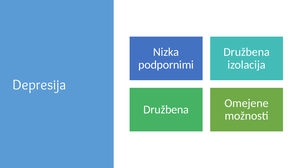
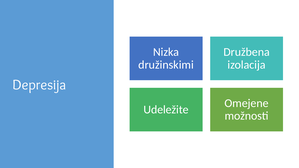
podpornimi: podpornimi -> družinskimi
Družbena at (166, 110): Družbena -> Udeležite
